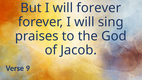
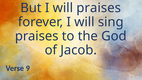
will forever: forever -> praises
